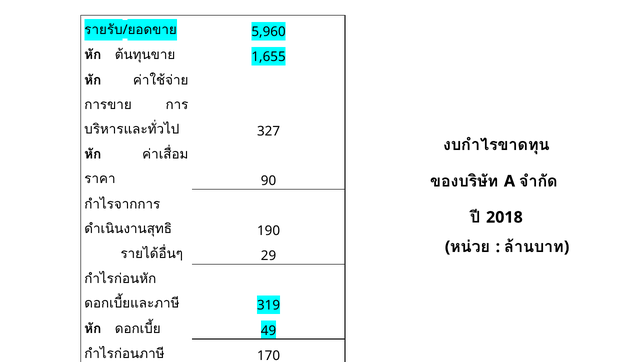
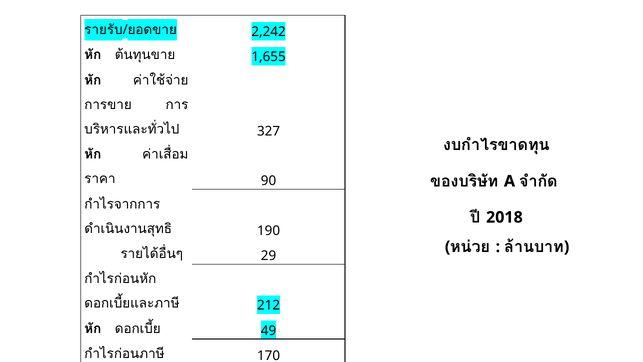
5,960: 5,960 -> 2,242
319: 319 -> 212
